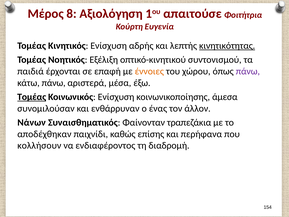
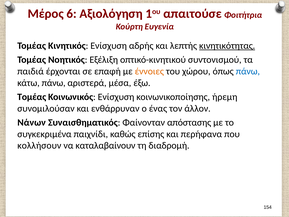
8: 8 -> 6
πάνω at (248, 71) colour: purple -> blue
Τομέας at (32, 97) underline: present -> none
άμεσα: άμεσα -> ήρεμη
τραπεζάκια: τραπεζάκια -> απόστασης
αποδέχθηκαν: αποδέχθηκαν -> συγκεκριμένα
ενδιαφέροντος: ενδιαφέροντος -> καταλαβαίνουν
